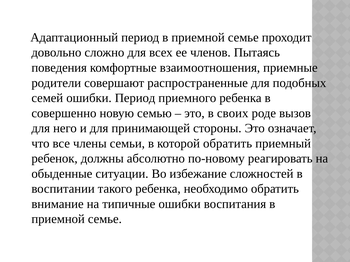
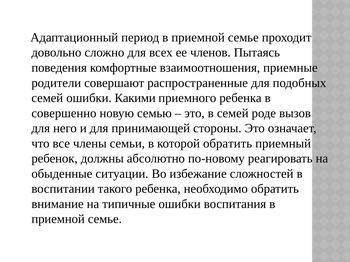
ошибки Период: Период -> Какими
в своих: своих -> семей
